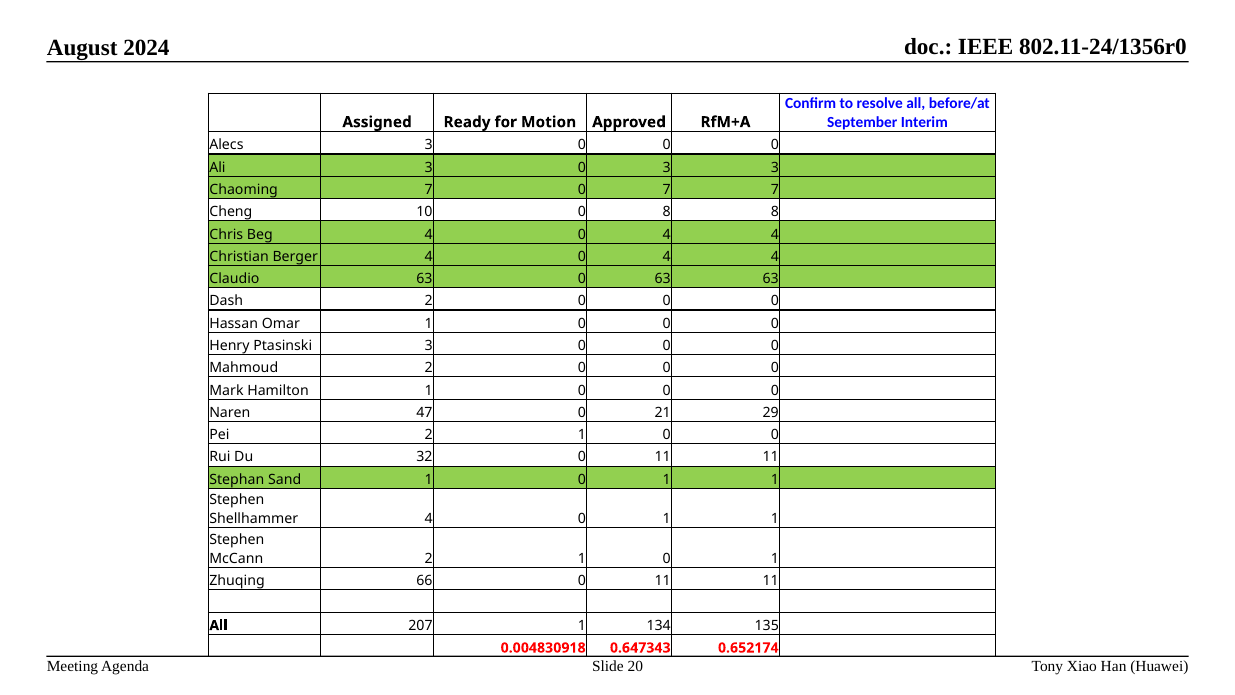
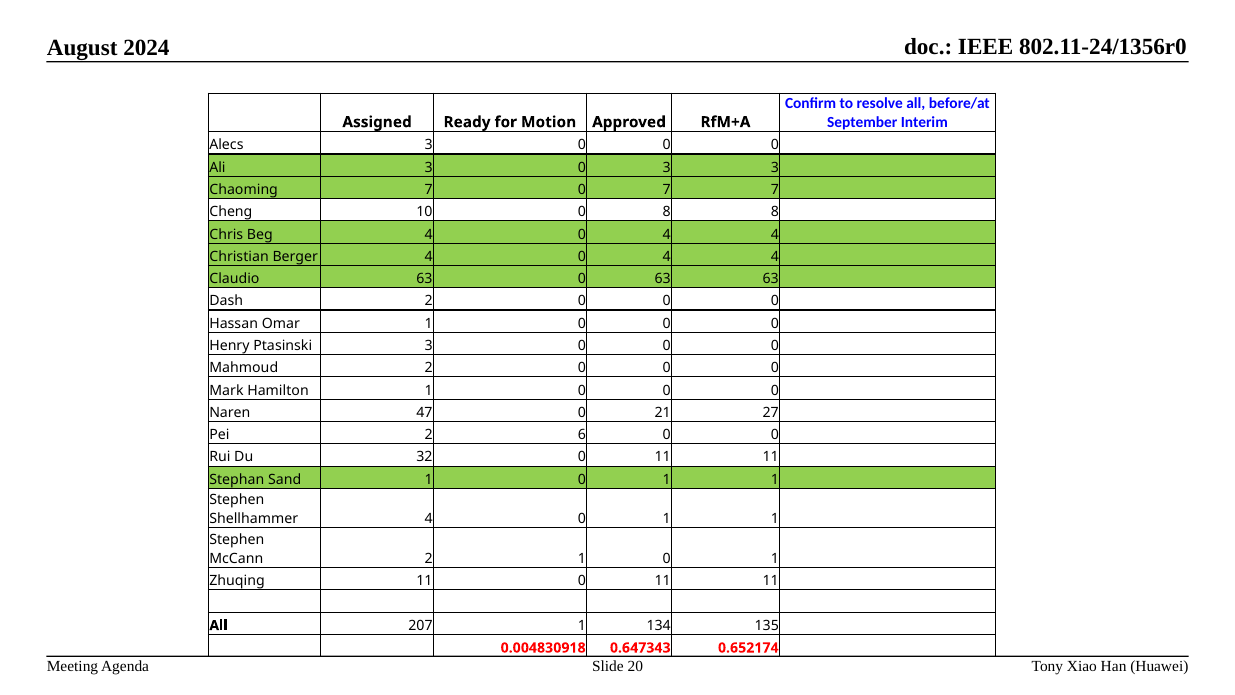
29: 29 -> 27
Pei 2 1: 1 -> 6
Zhuqing 66: 66 -> 11
